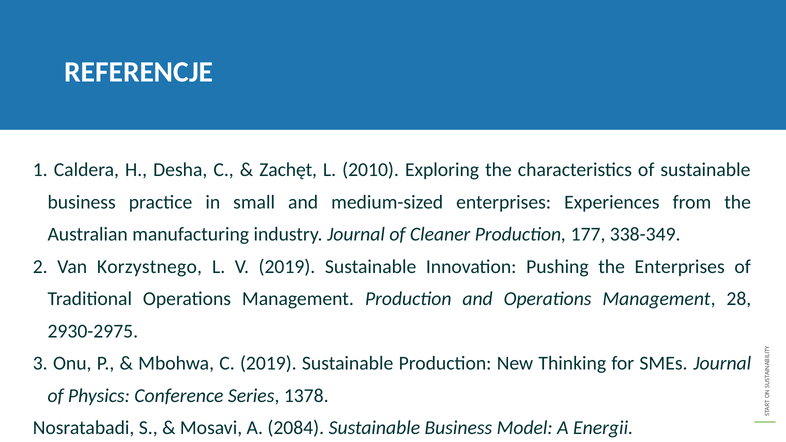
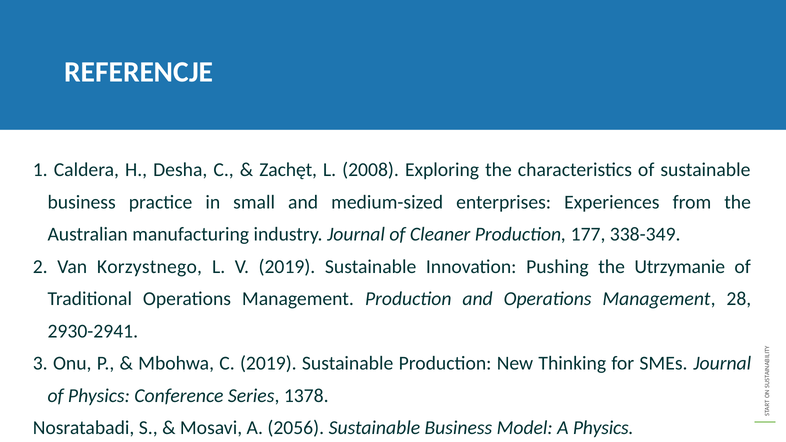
2010: 2010 -> 2008
the Enterprises: Enterprises -> Utrzymanie
2930-2975: 2930-2975 -> 2930-2941
2084: 2084 -> 2056
A Energii: Energii -> Physics
